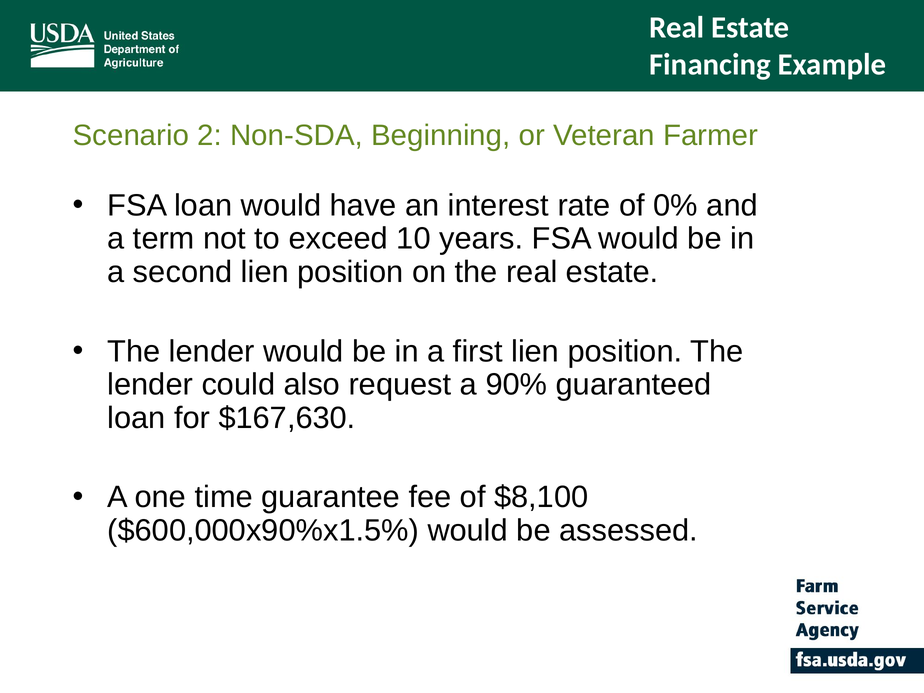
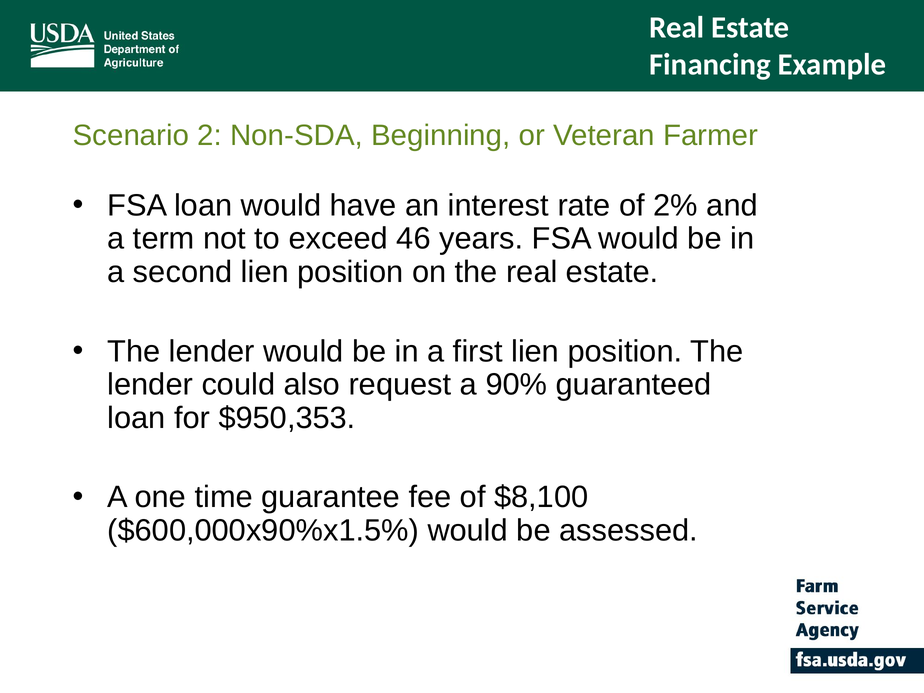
0%: 0% -> 2%
10: 10 -> 46
$167,630: $167,630 -> $950,353
